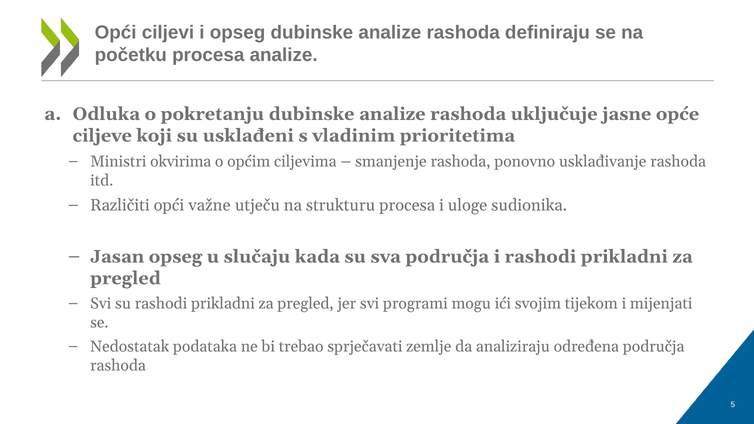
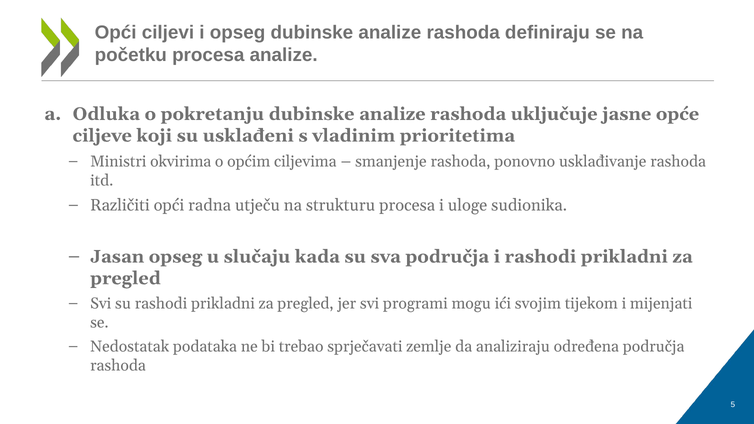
važne: važne -> radna
